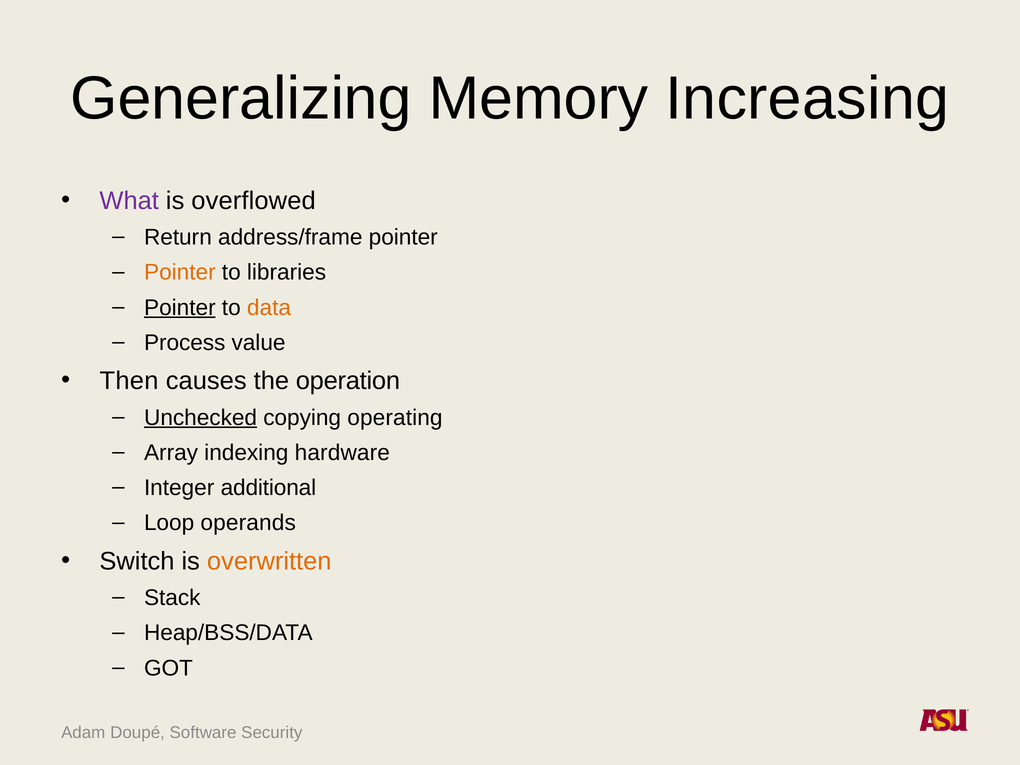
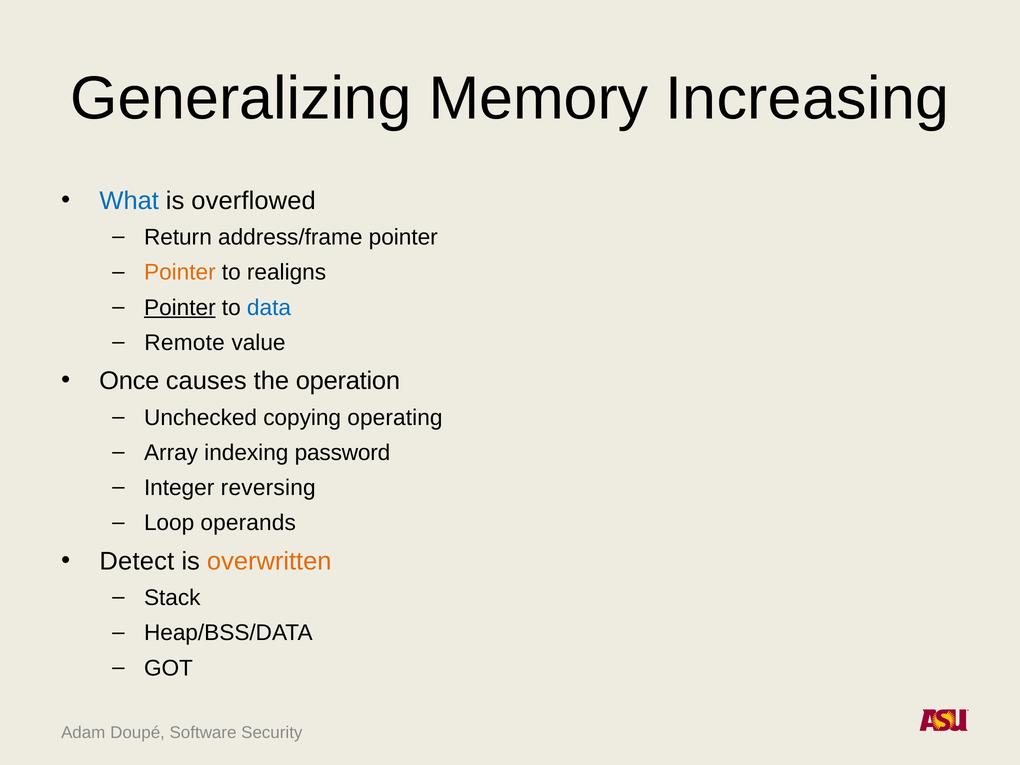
What colour: purple -> blue
libraries: libraries -> realigns
data colour: orange -> blue
Process: Process -> Remote
Then: Then -> Once
Unchecked underline: present -> none
hardware: hardware -> password
additional: additional -> reversing
Switch: Switch -> Detect
